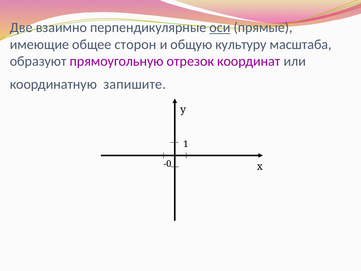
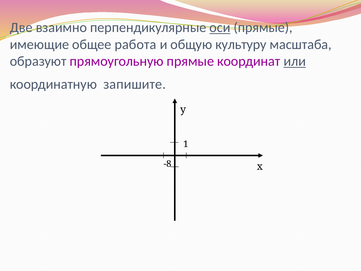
сторон: сторон -> работа
прямоугольную отрезок: отрезок -> прямые
или underline: none -> present
-0: -0 -> -8
